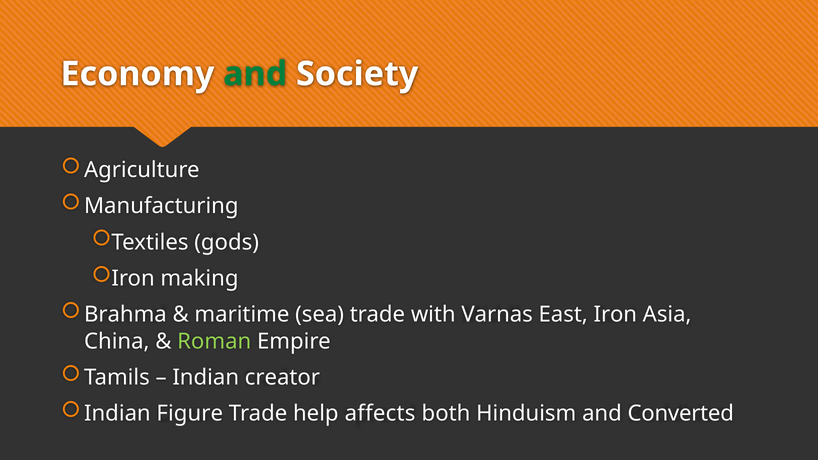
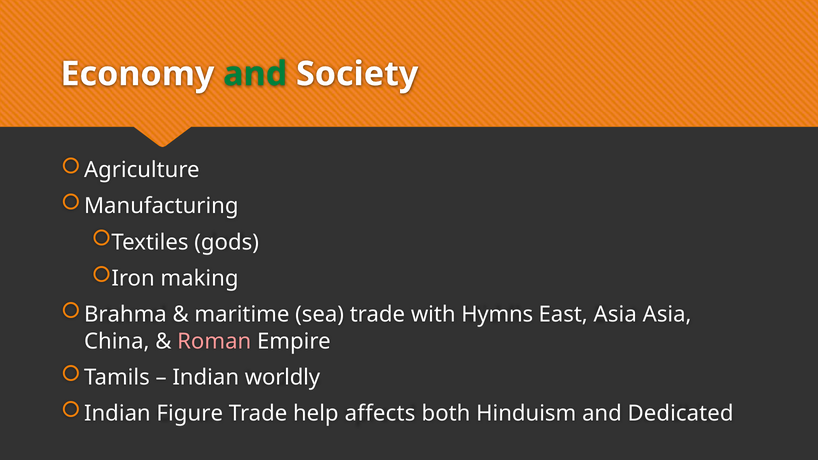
Varnas: Varnas -> Hymns
East Iron: Iron -> Asia
Roman colour: light green -> pink
creator: creator -> worldly
Converted: Converted -> Dedicated
